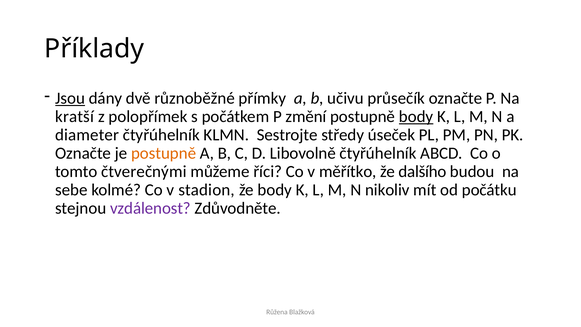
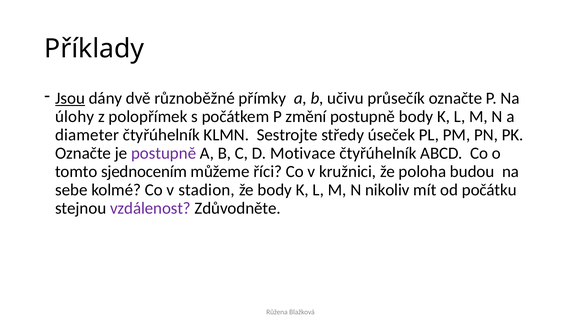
kratší: kratší -> úlohy
body at (416, 117) underline: present -> none
postupně at (164, 153) colour: orange -> purple
Libovolně: Libovolně -> Motivace
čtverečnými: čtverečnými -> sjednocením
měřítko: měřítko -> kružnici
dalšího: dalšího -> poloha
